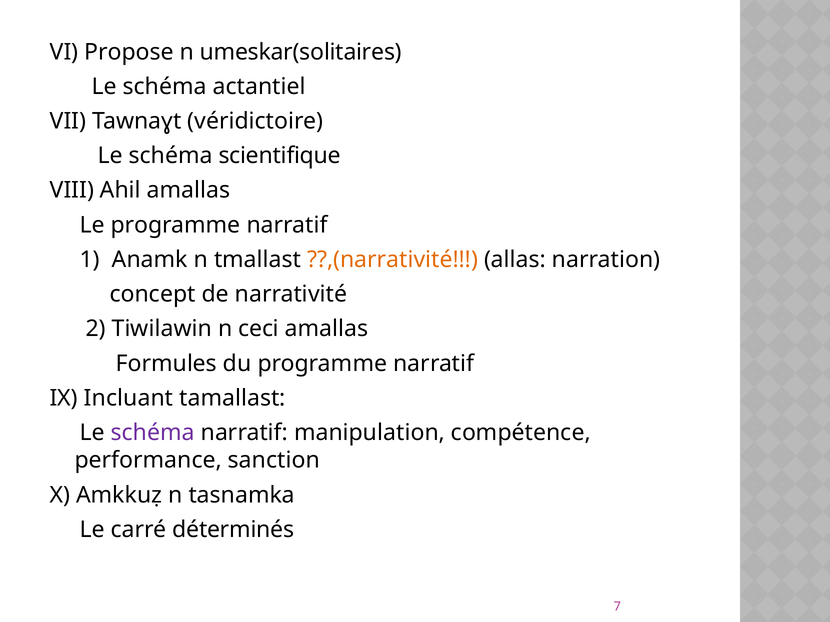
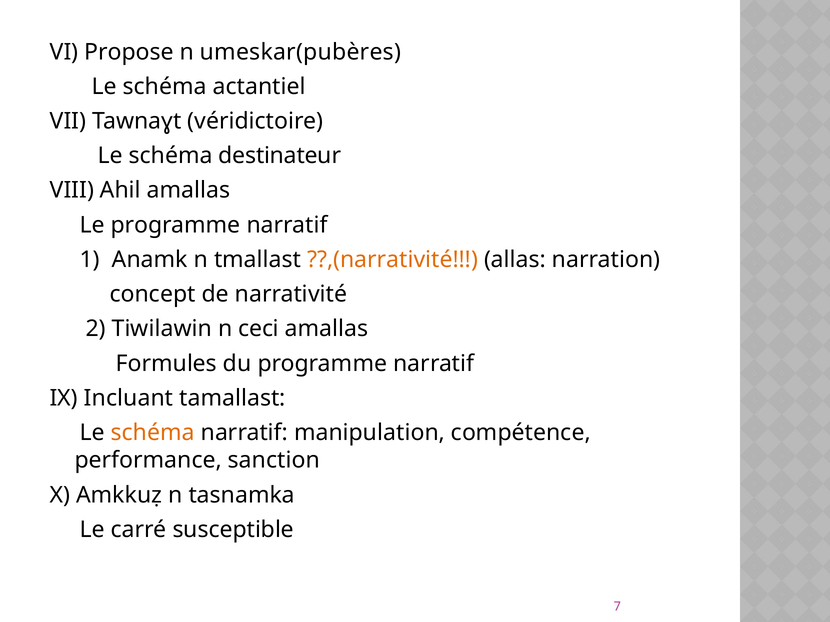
umeskar(solitaires: umeskar(solitaires -> umeskar(pubères
scientifique: scientifique -> destinateur
schéma at (153, 433) colour: purple -> orange
déterminés: déterminés -> susceptible
